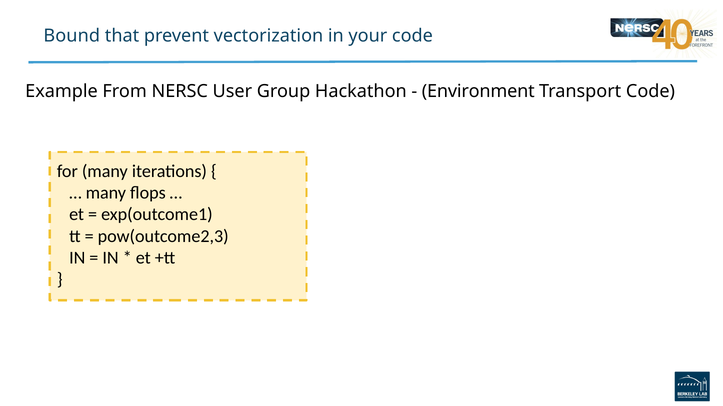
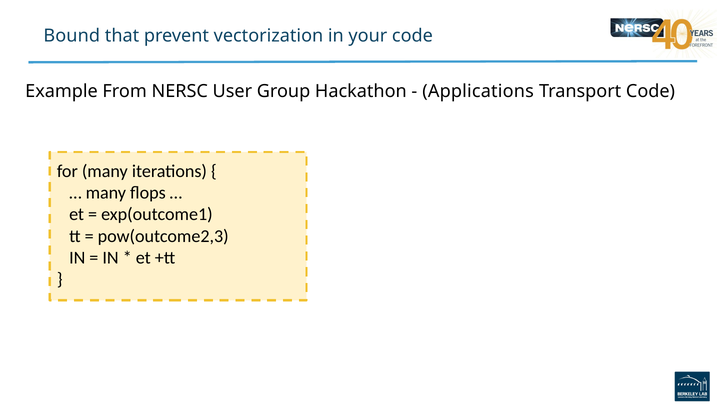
Environment: Environment -> Applications
